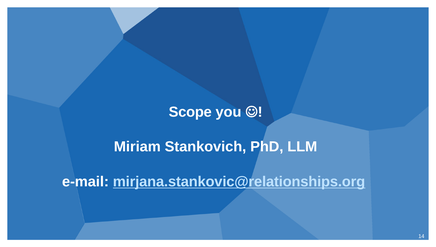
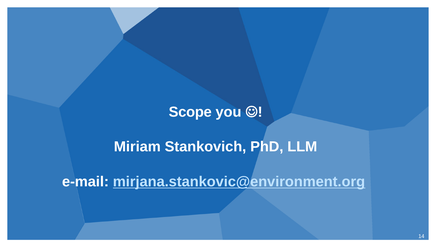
mirjana.stankovic@relationships.org: mirjana.stankovic@relationships.org -> mirjana.stankovic@environment.org
